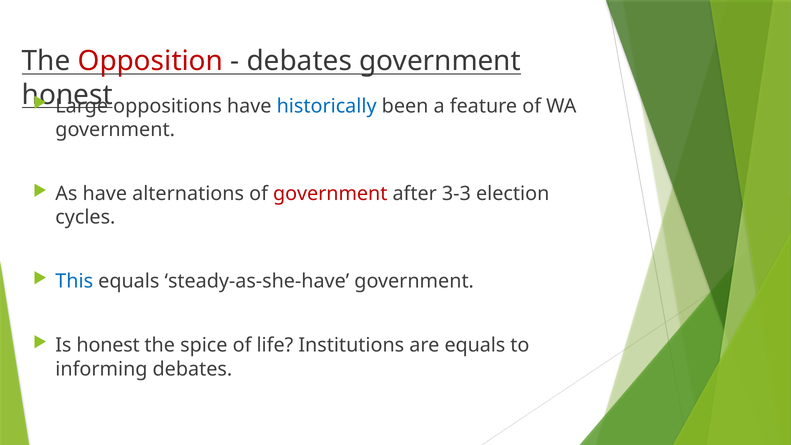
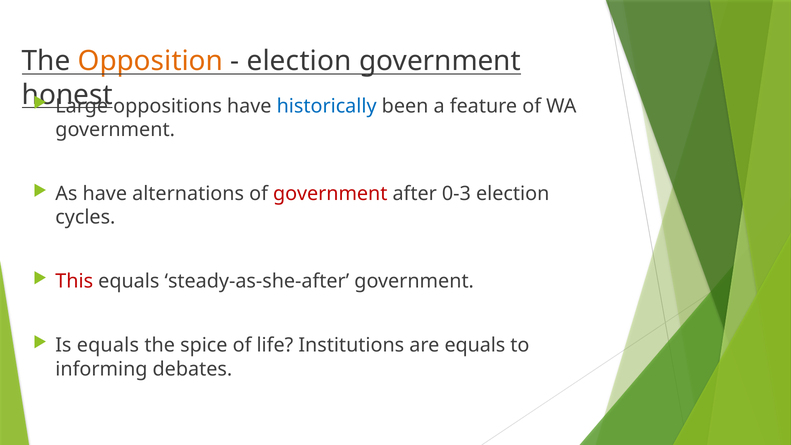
Opposition colour: red -> orange
debates at (299, 61): debates -> election
3-3: 3-3 -> 0-3
This colour: blue -> red
steady-as-she-have: steady-as-she-have -> steady-as-she-after
Is honest: honest -> equals
